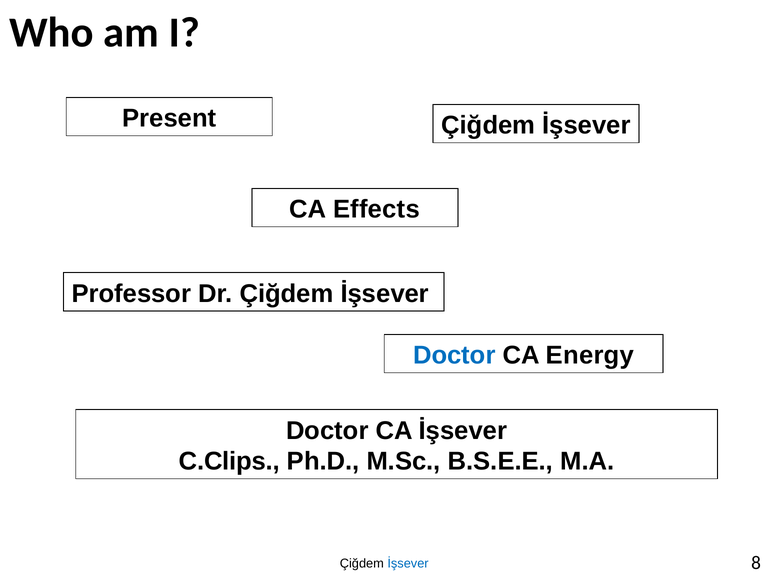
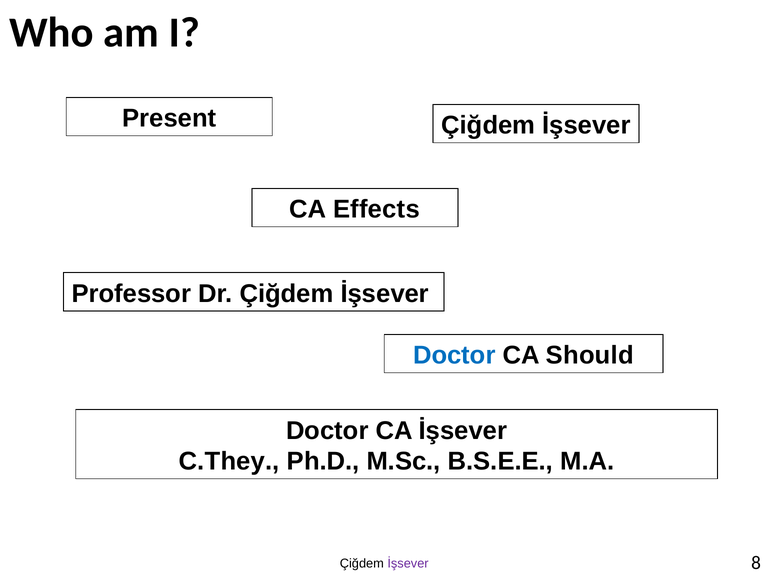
Energy: Energy -> Should
C.Clips: C.Clips -> C.They
İşsever at (408, 563) colour: blue -> purple
